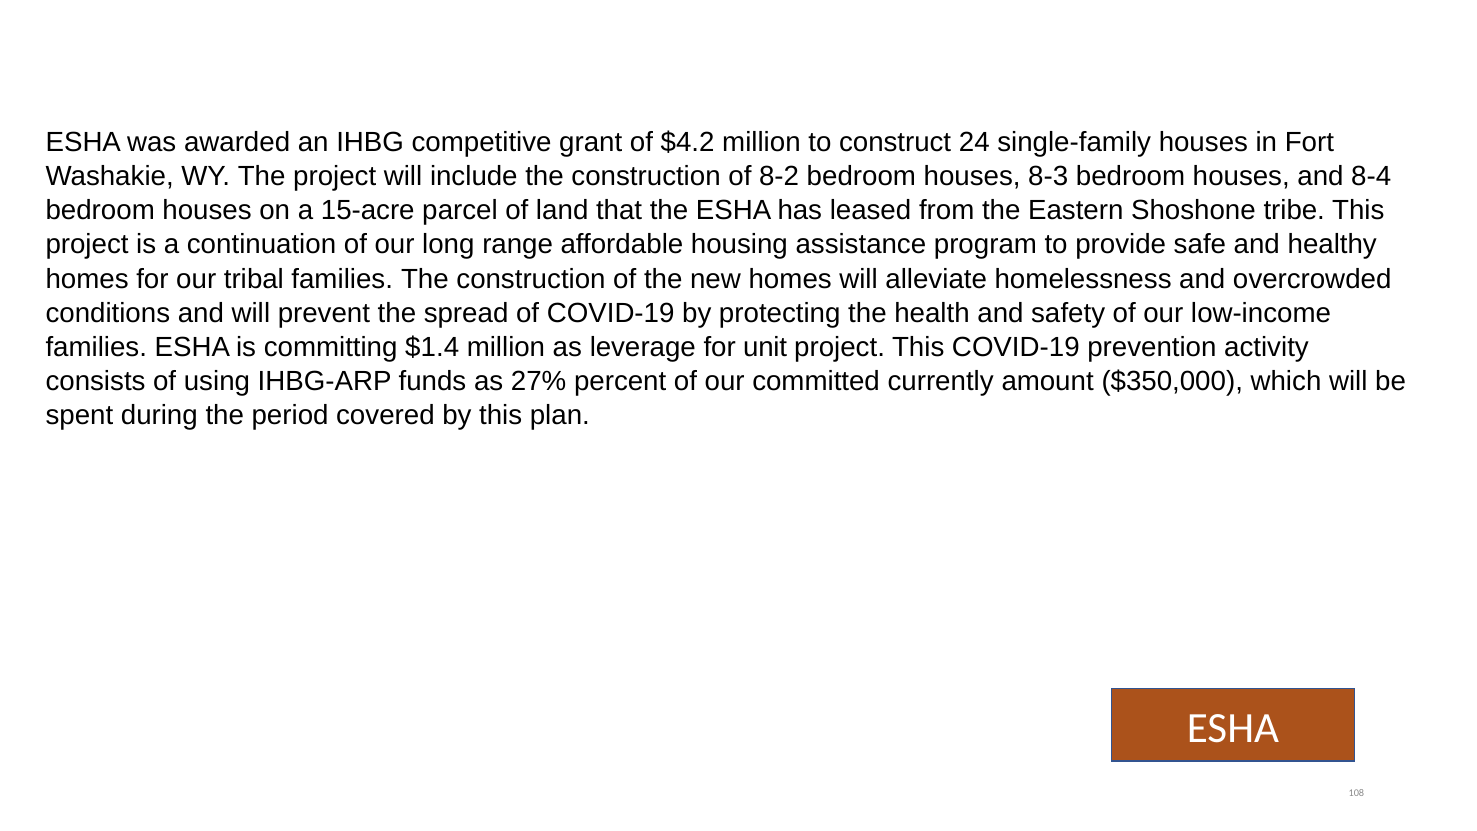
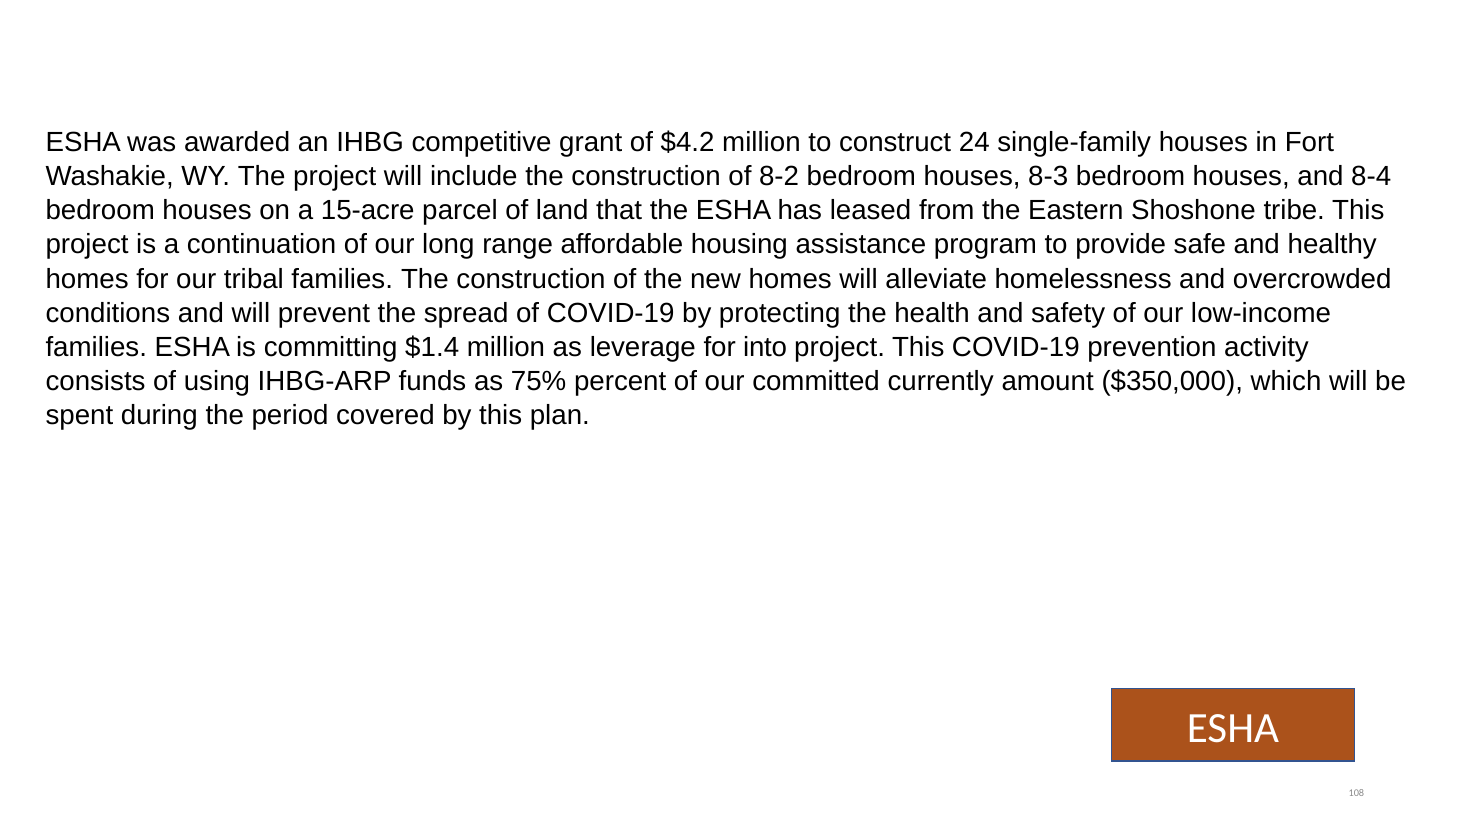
unit: unit -> into
27%: 27% -> 75%
